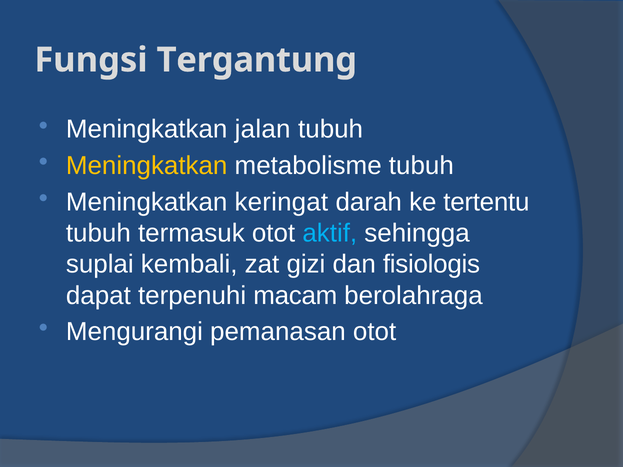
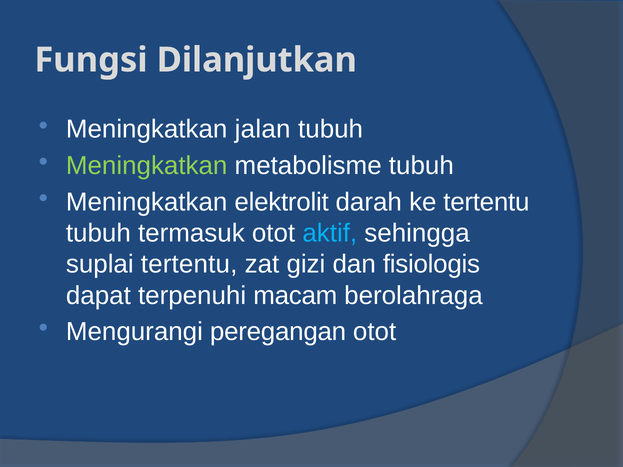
Tergantung: Tergantung -> Dilanjutkan
Meningkatkan at (147, 166) colour: yellow -> light green
keringat: keringat -> elektrolit
suplai kembali: kembali -> tertentu
pemanasan: pemanasan -> peregangan
